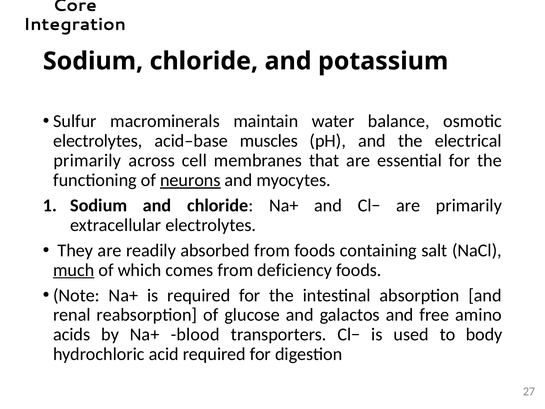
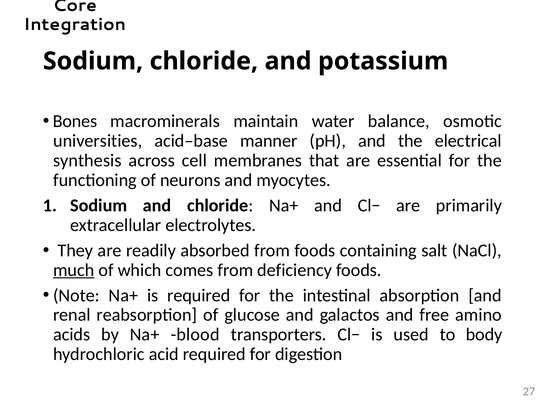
Sulfur: Sulfur -> Bones
electrolytes at (98, 141): electrolytes -> universities
muscles: muscles -> manner
primarily at (87, 160): primarily -> synthesis
neurons underline: present -> none
